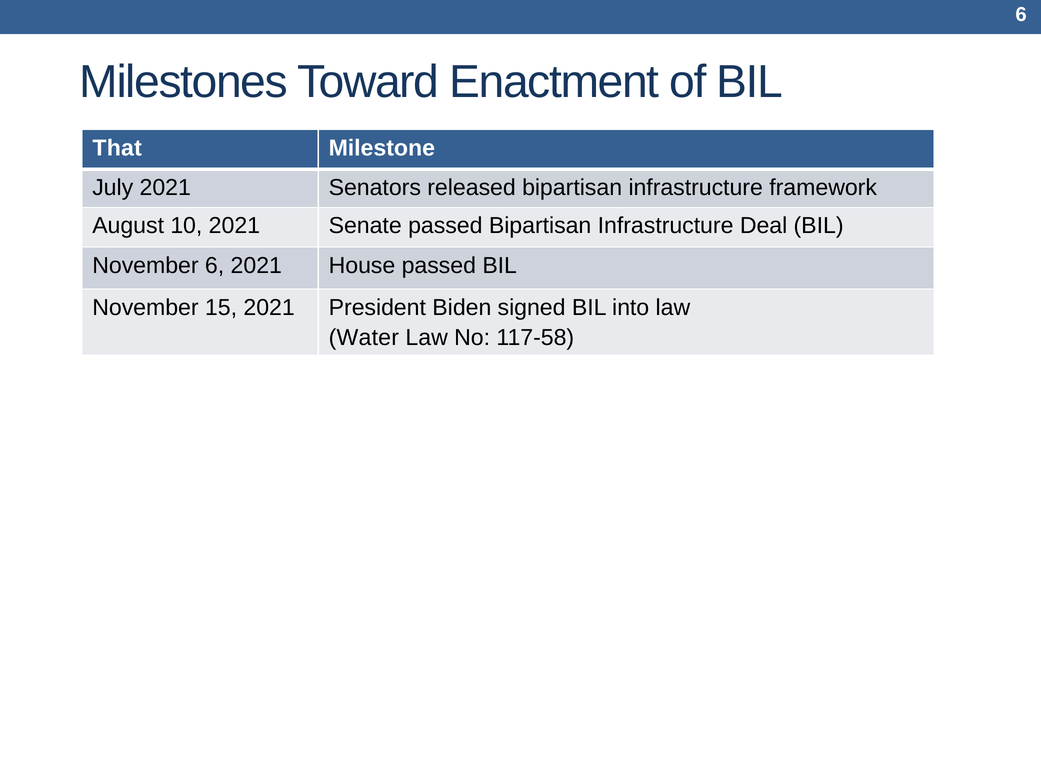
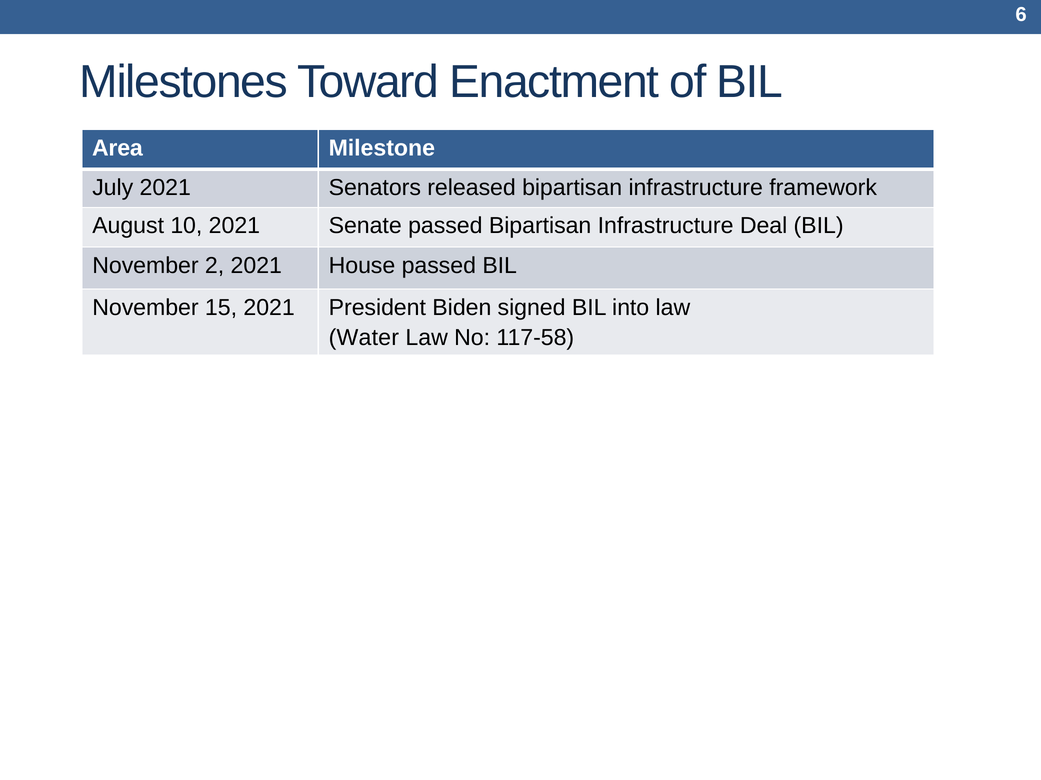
That: That -> Area
November 6: 6 -> 2
